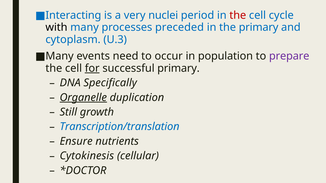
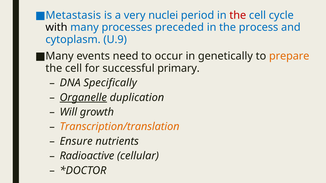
Interacting: Interacting -> Metastasis
the primary: primary -> process
U.3: U.3 -> U.9
population: population -> genetically
prepare colour: purple -> orange
for underline: present -> none
Still: Still -> Will
Transcription/translation colour: blue -> orange
Cytokinesis: Cytokinesis -> Radioactive
